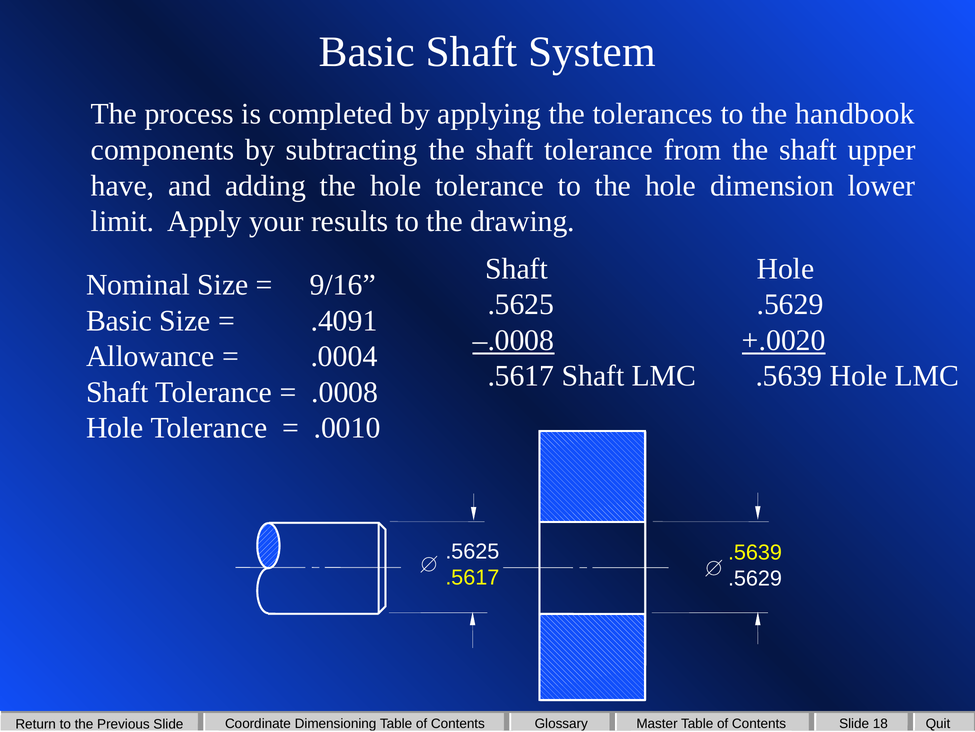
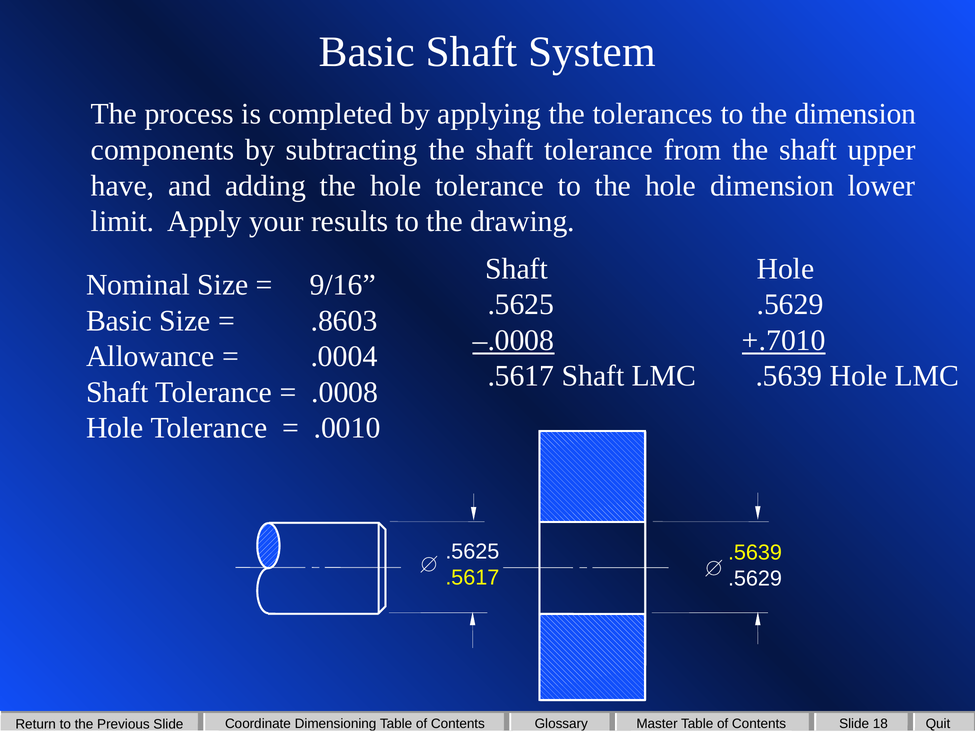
the handbook: handbook -> dimension
.4091: .4091 -> .8603
+.0020: +.0020 -> +.7010
